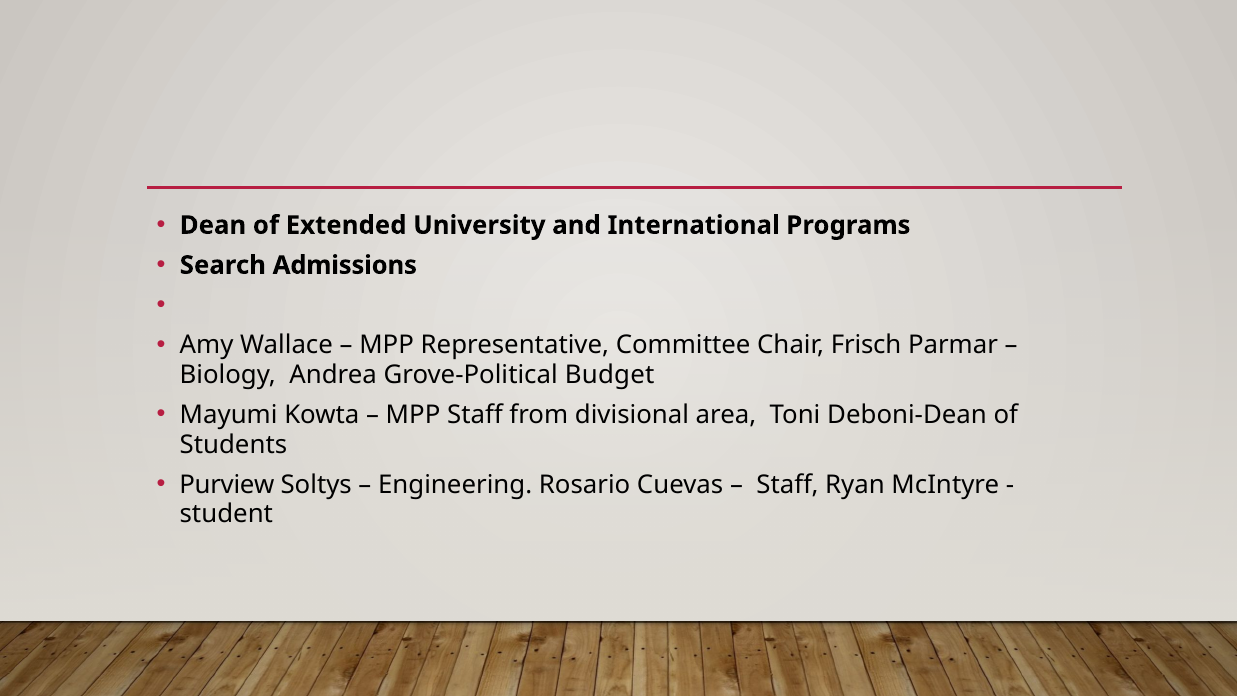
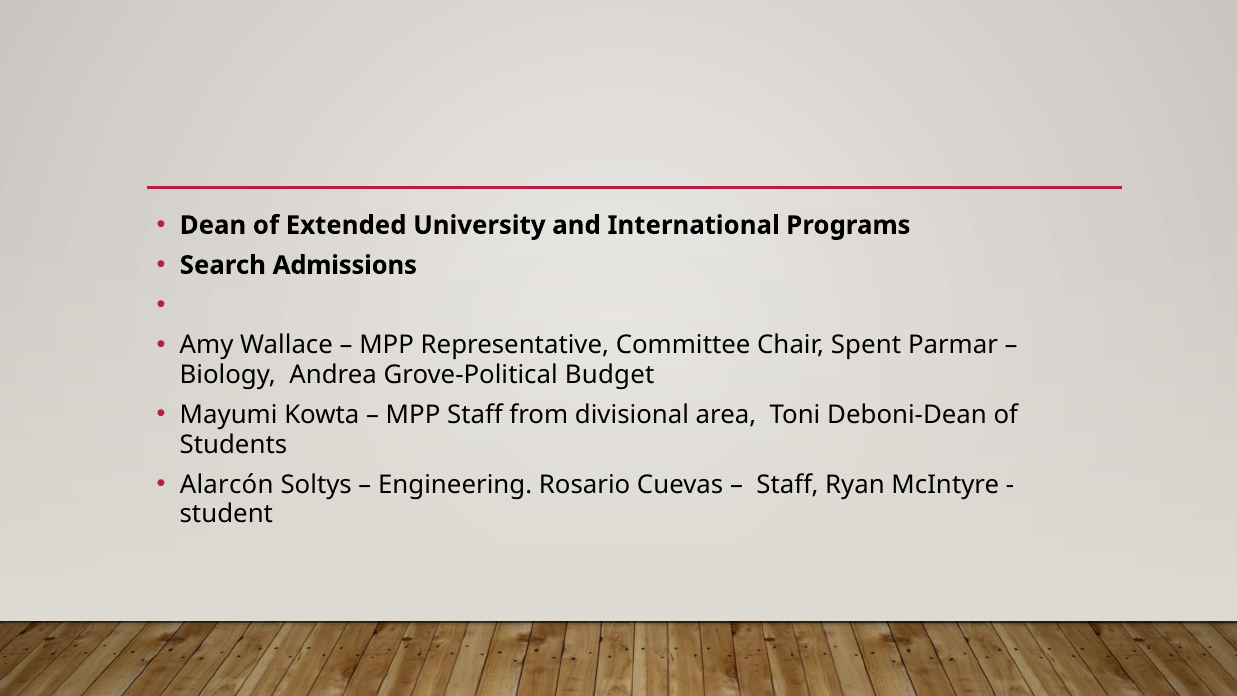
Frisch: Frisch -> Spent
Purview: Purview -> Alarcón
